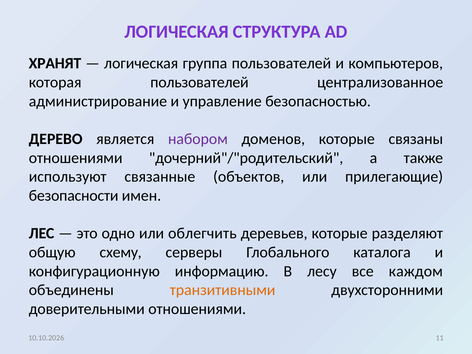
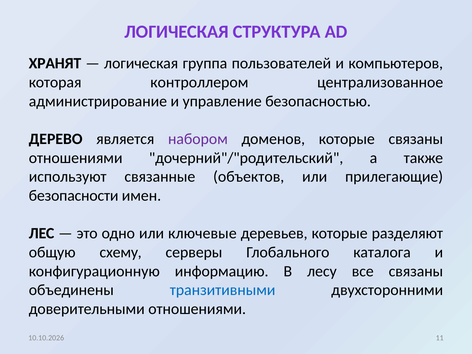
которая пользователей: пользователей -> контроллером
облегчить: облегчить -> ключевые
все каждом: каждом -> связаны
транзитивными colour: orange -> blue
